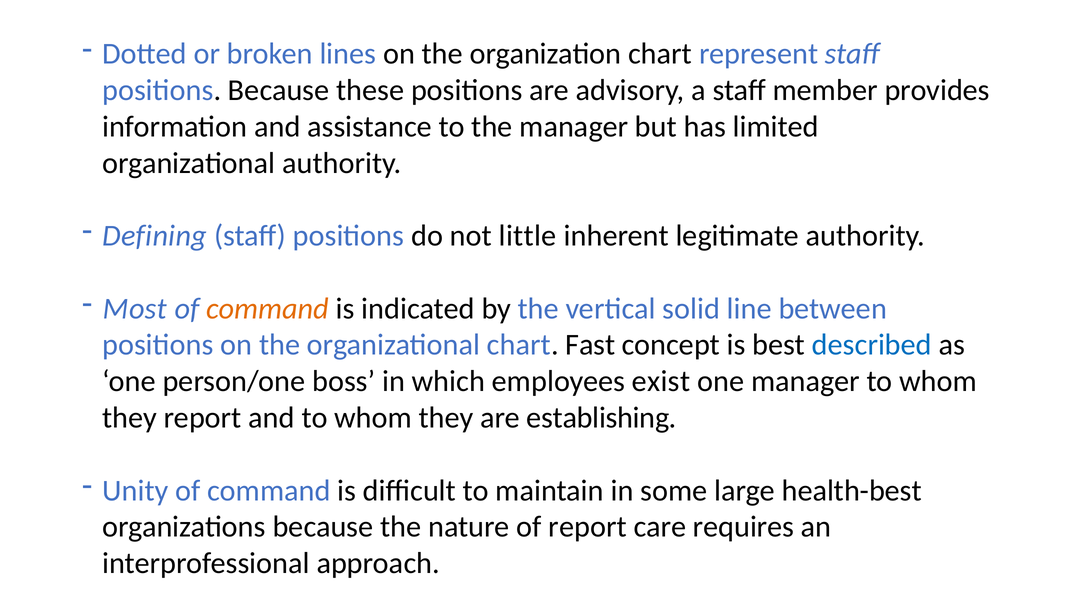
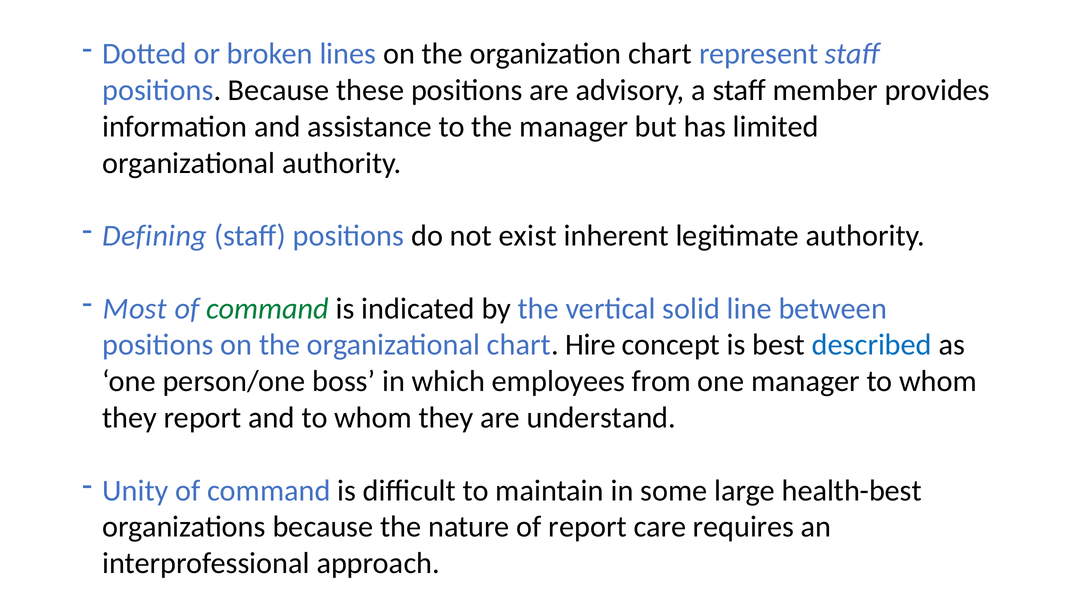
little: little -> exist
command at (268, 308) colour: orange -> green
Fast: Fast -> Hire
exist: exist -> from
establishing: establishing -> understand
